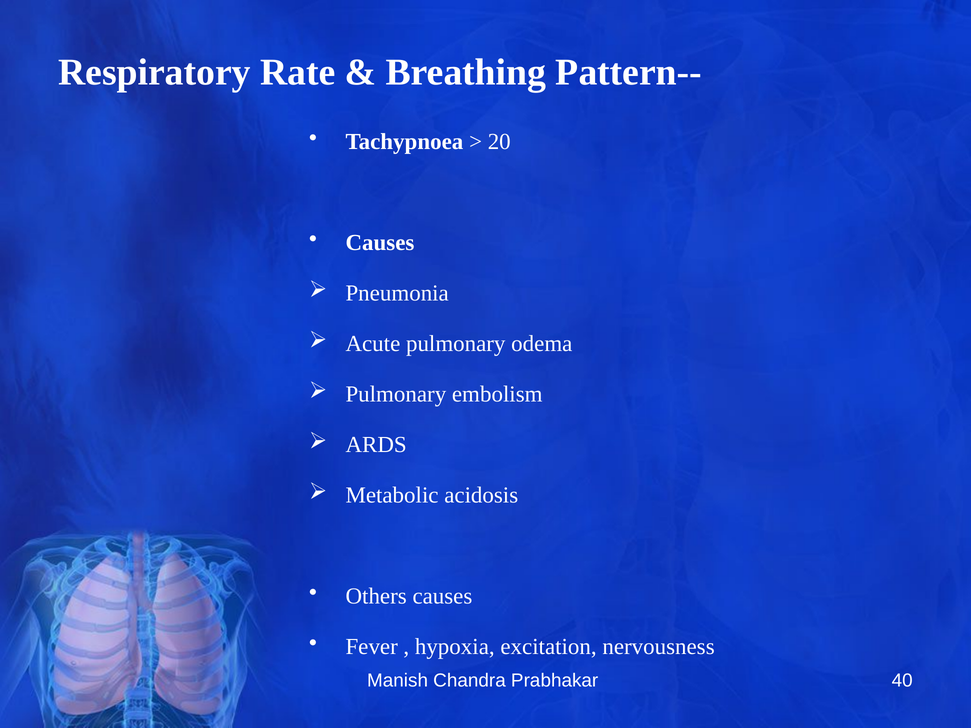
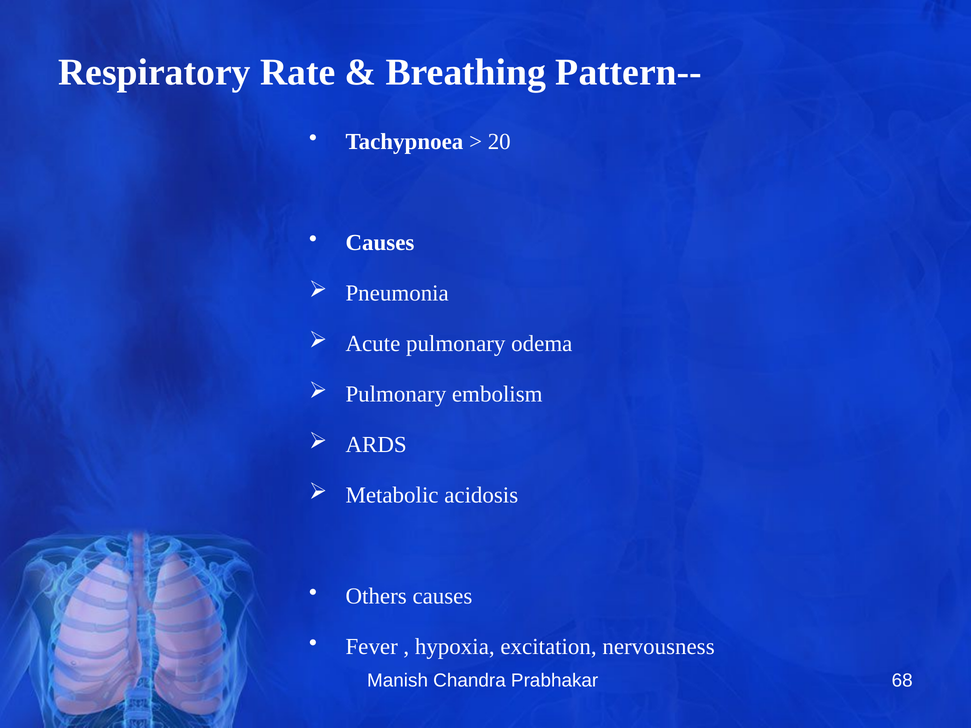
40: 40 -> 68
